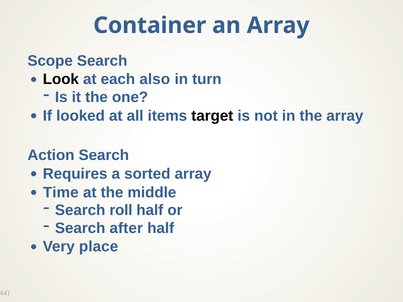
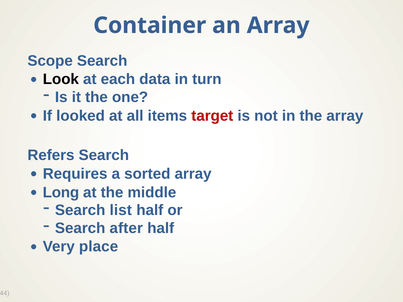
also: also -> data
target colour: black -> red
Action: Action -> Refers
Time: Time -> Long
roll: roll -> list
